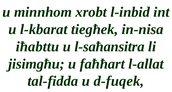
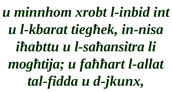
jisimgħu: jisimgħu -> mogħtija
d-fuqek: d-fuqek -> d-jkunx
